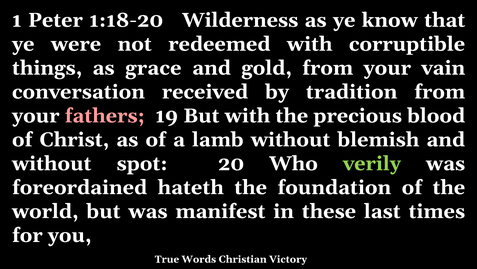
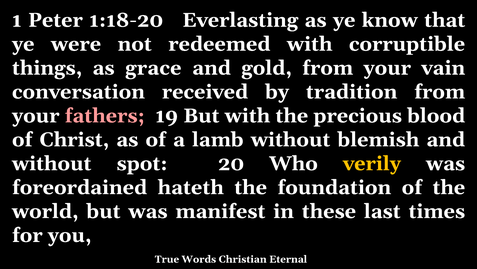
Wilderness: Wilderness -> Everlasting
verily colour: light green -> yellow
Victory: Victory -> Eternal
